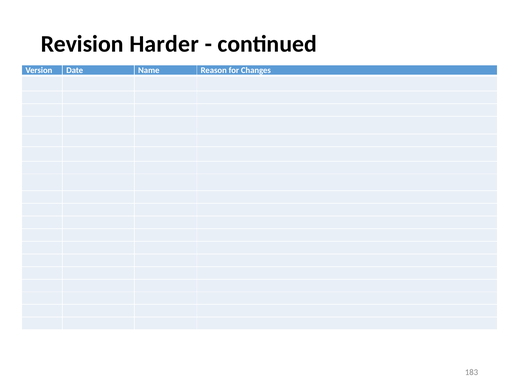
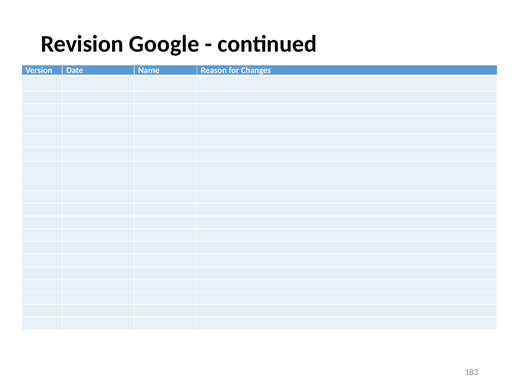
Harder: Harder -> Google
